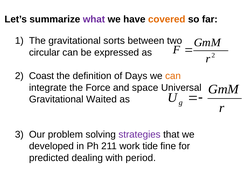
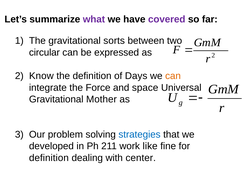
covered colour: orange -> purple
Coast: Coast -> Know
Waited: Waited -> Mother
strategies colour: purple -> blue
tide: tide -> like
predicted at (49, 157): predicted -> definition
period: period -> center
